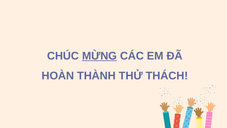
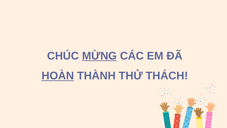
HOÀN underline: none -> present
